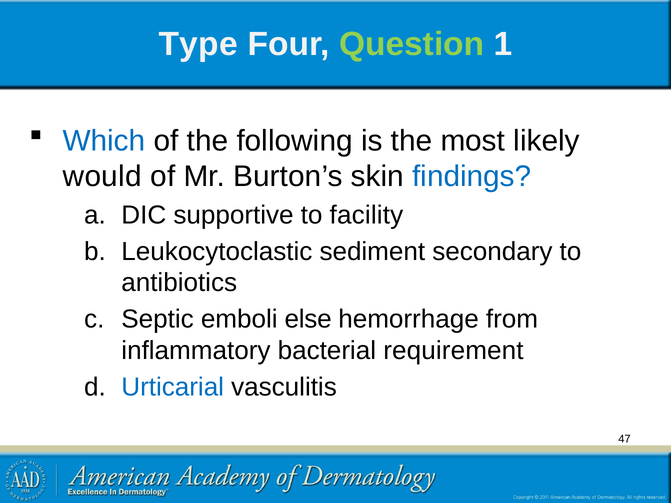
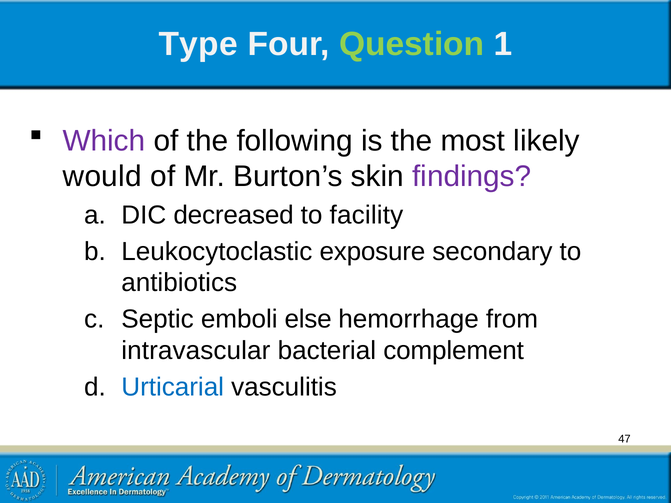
Which colour: blue -> purple
findings colour: blue -> purple
supportive: supportive -> decreased
sediment: sediment -> exposure
inflammatory: inflammatory -> intravascular
requirement: requirement -> complement
